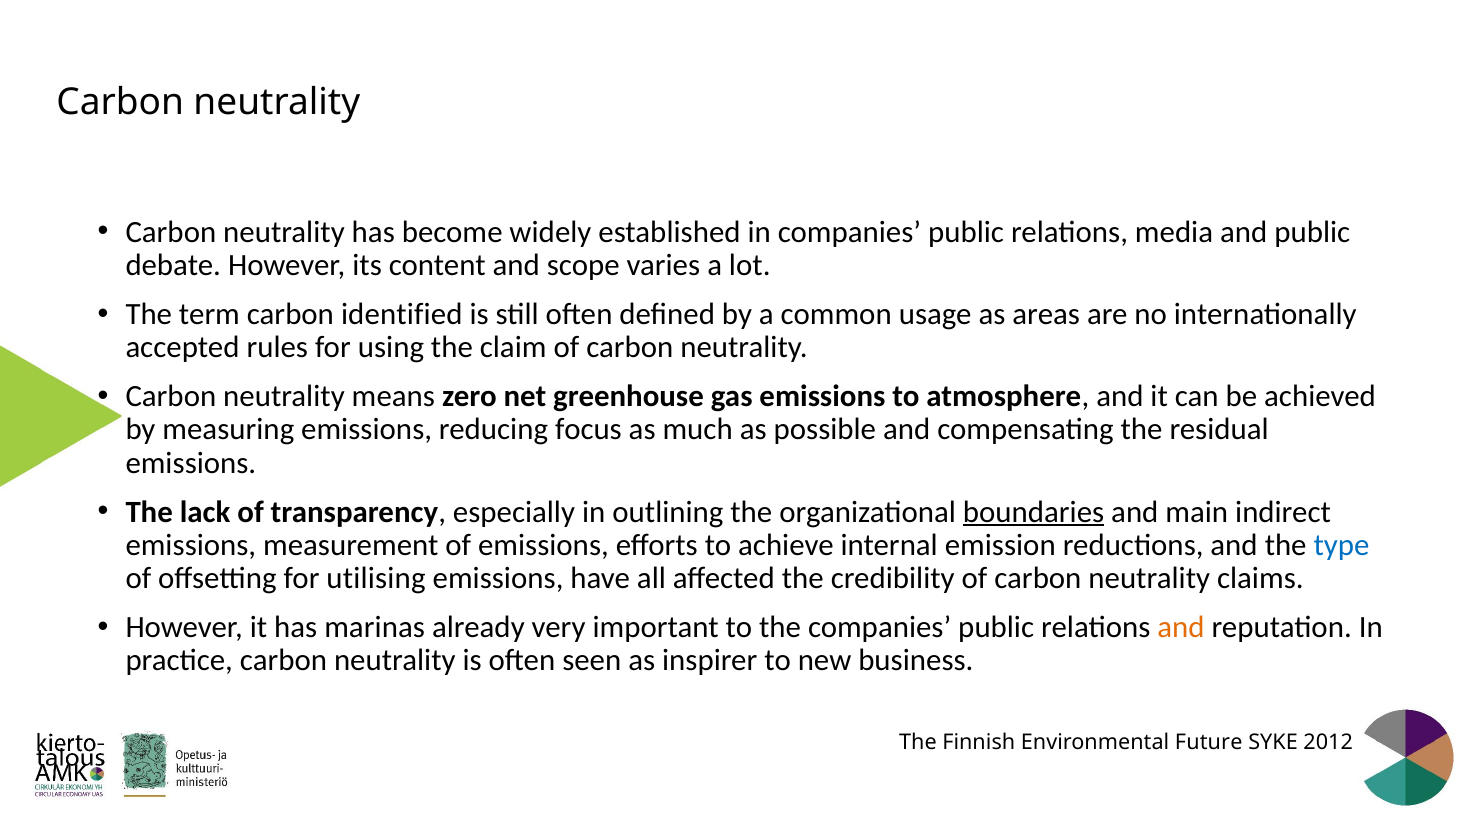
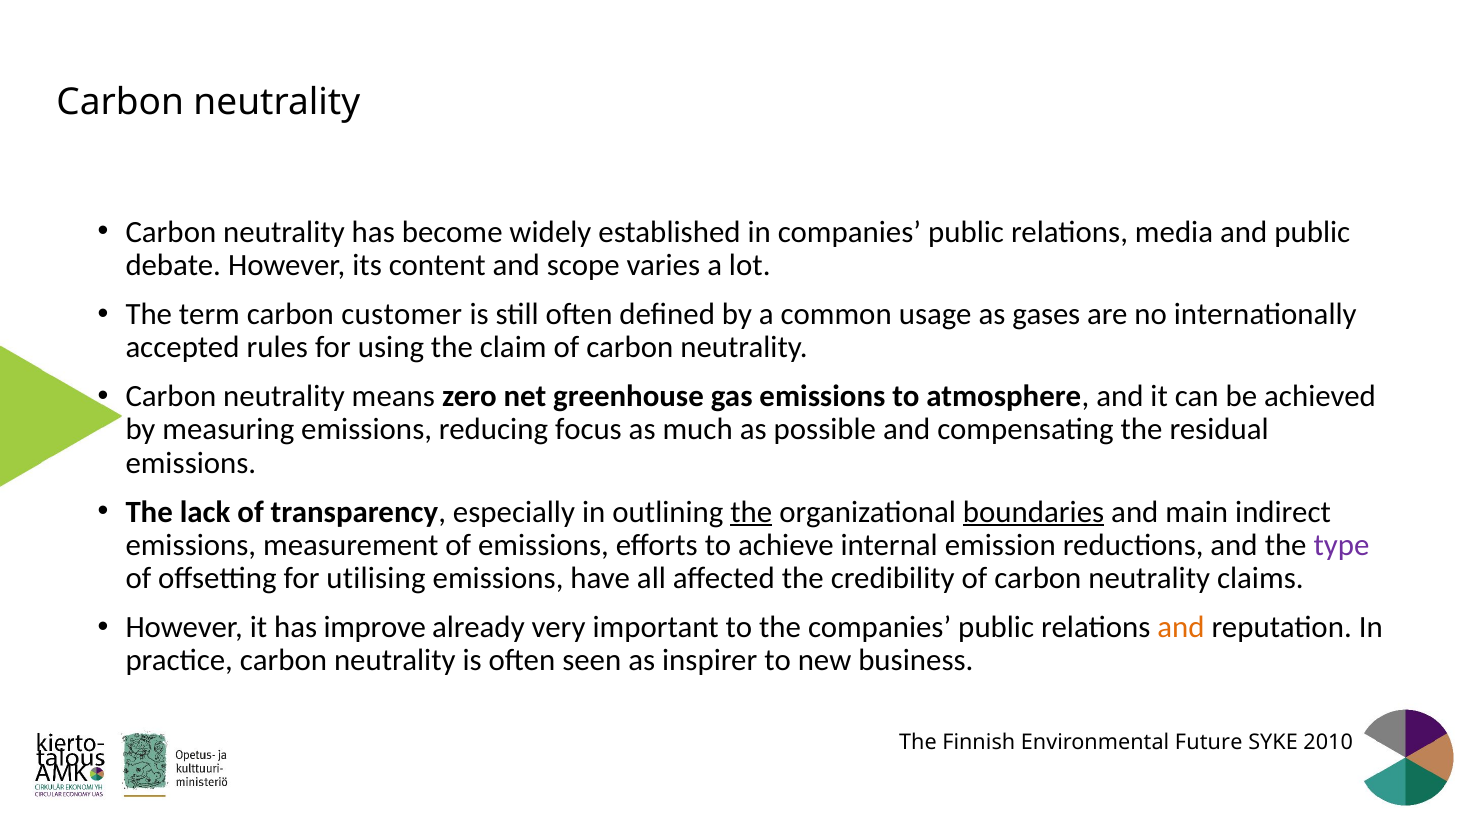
identified: identified -> customer
areas: areas -> gases
the at (751, 512) underline: none -> present
type colour: blue -> purple
marinas: marinas -> improve
2012: 2012 -> 2010
